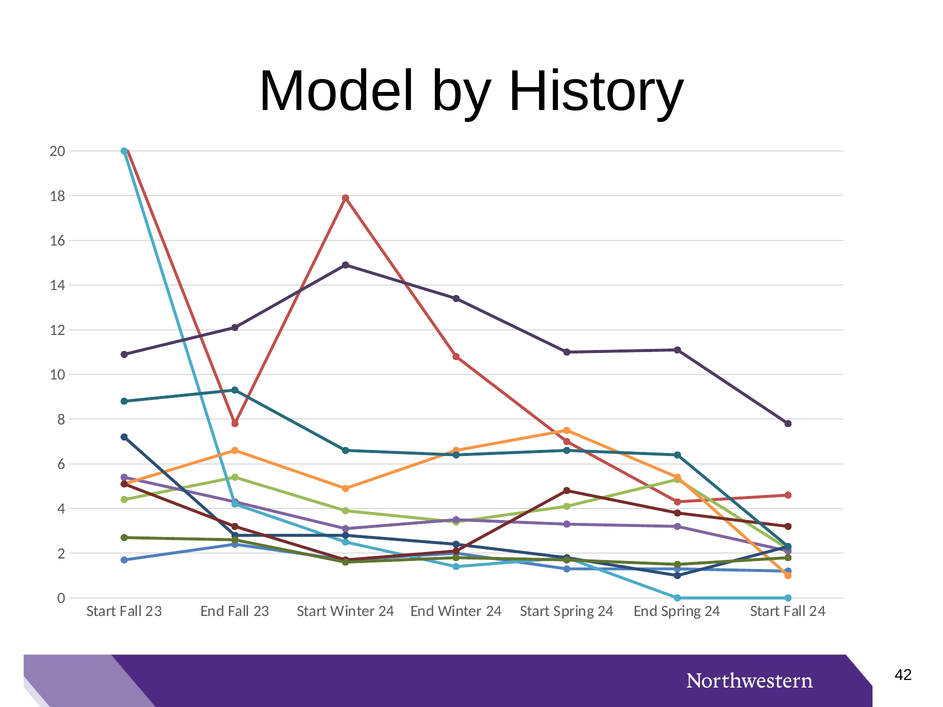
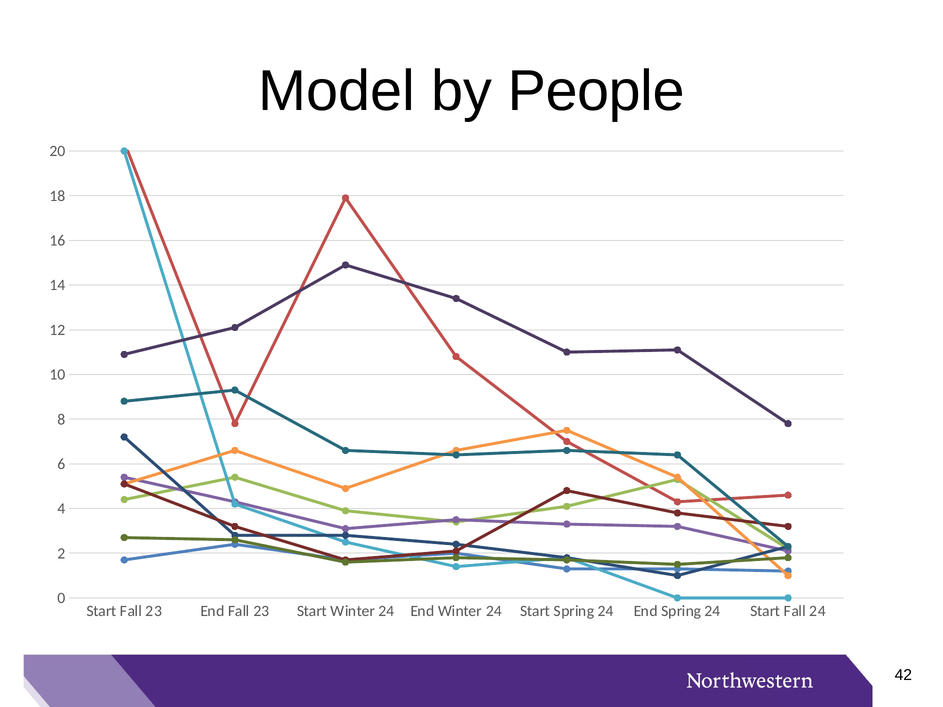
History: History -> People
